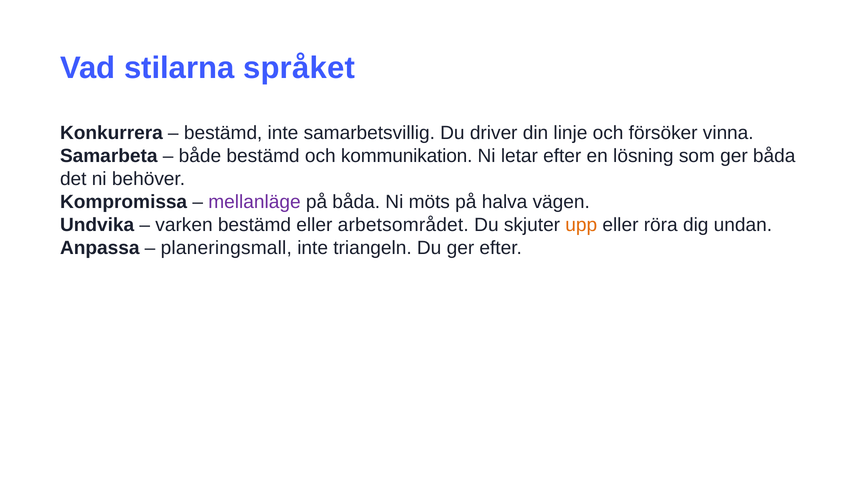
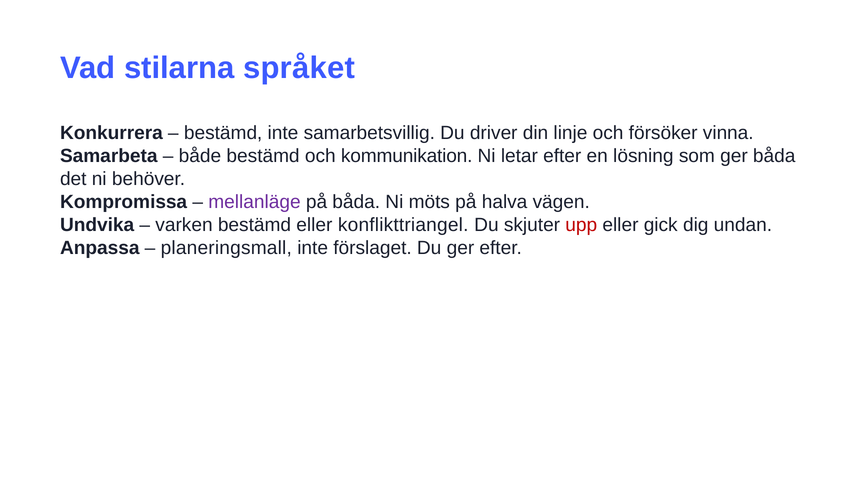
arbetsområdet: arbetsområdet -> konflikttriangel
upp colour: orange -> red
röra: röra -> gick
triangeln: triangeln -> förslaget
